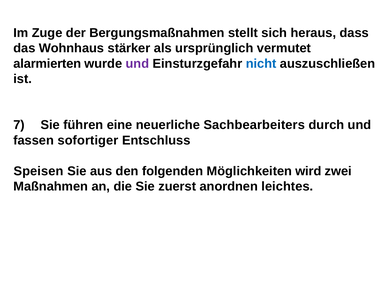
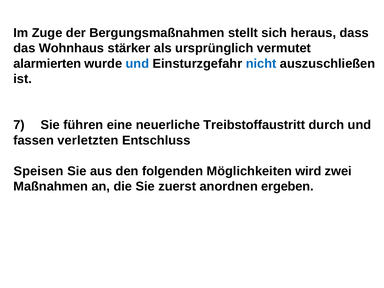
und at (137, 64) colour: purple -> blue
Sachbearbeiters: Sachbearbeiters -> Treibstoffaustritt
sofortiger: sofortiger -> verletzten
leichtes: leichtes -> ergeben
